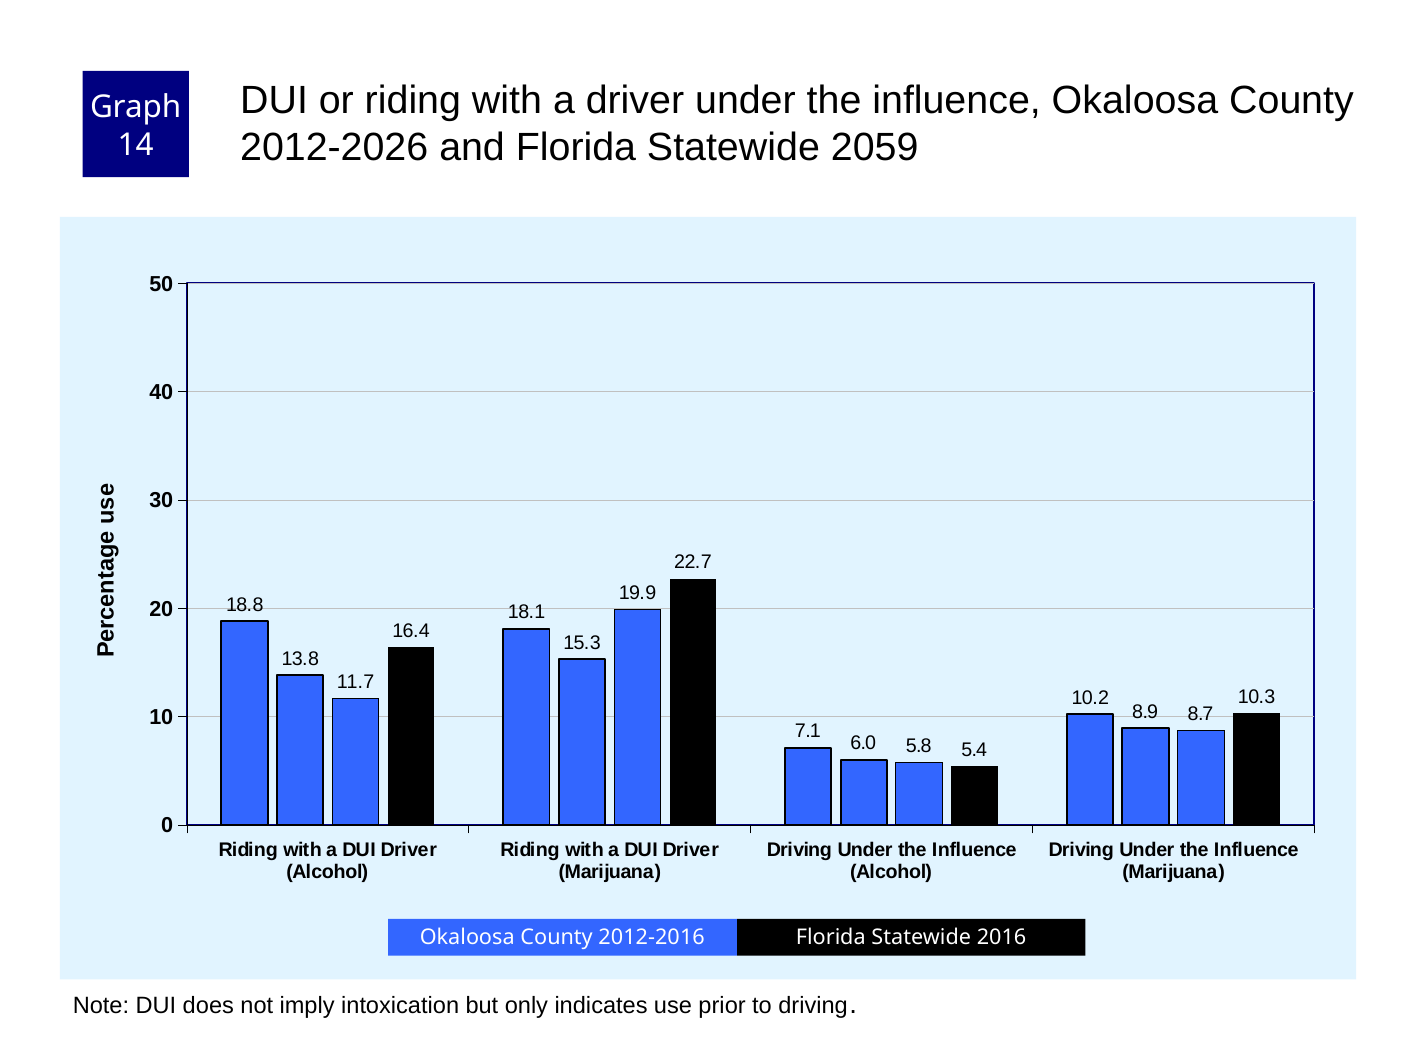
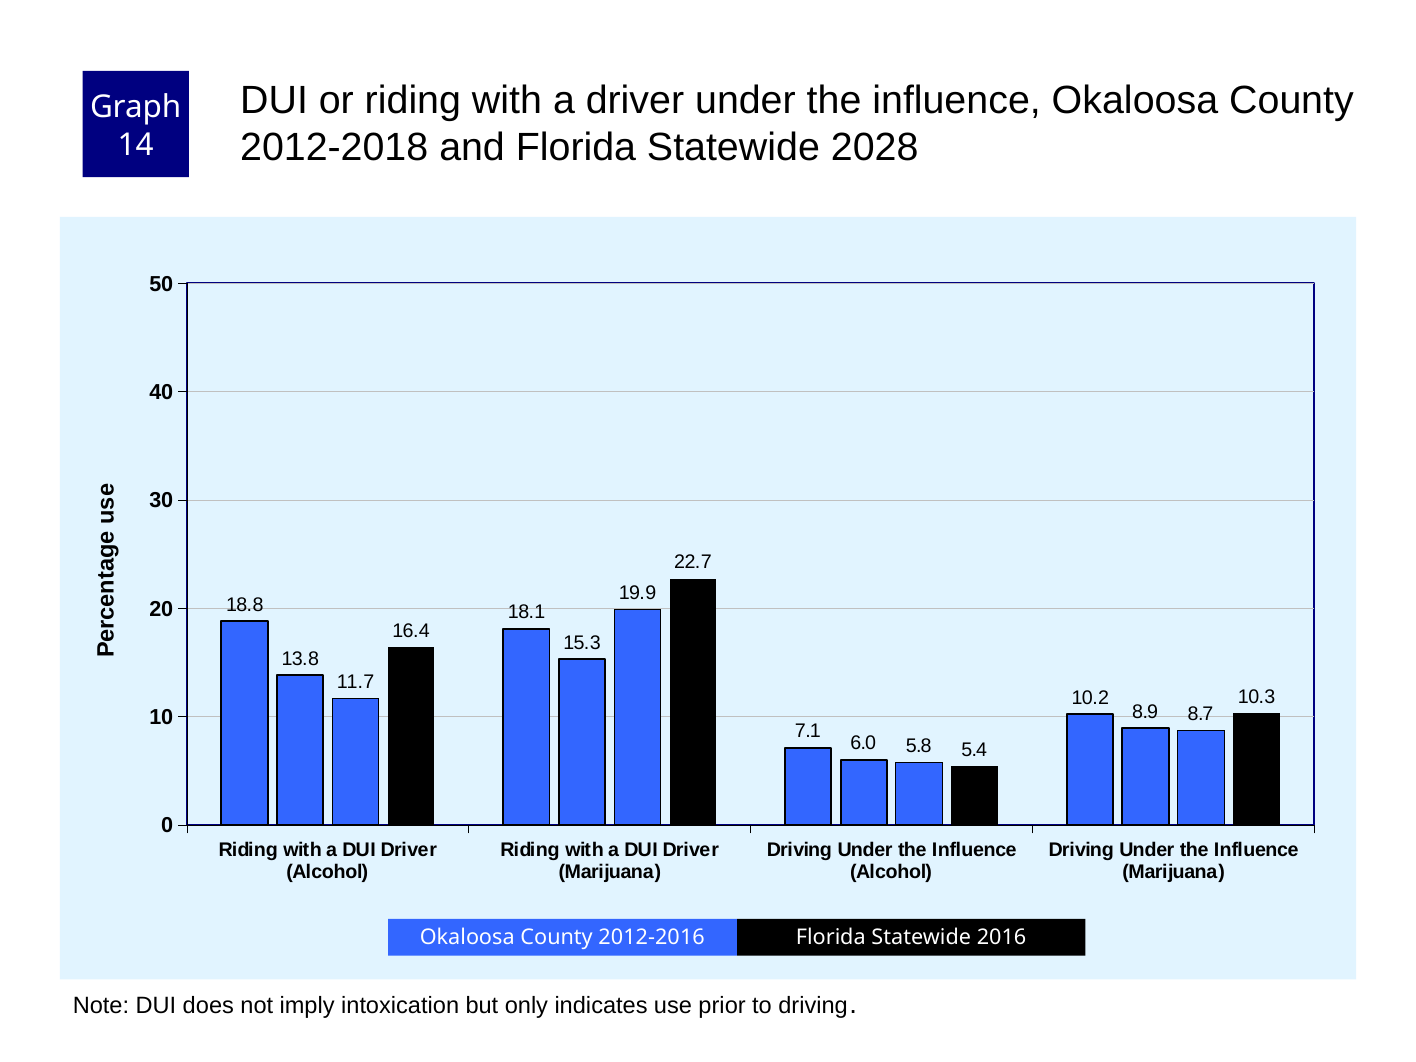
2012-2026: 2012-2026 -> 2012-2018
2059: 2059 -> 2028
